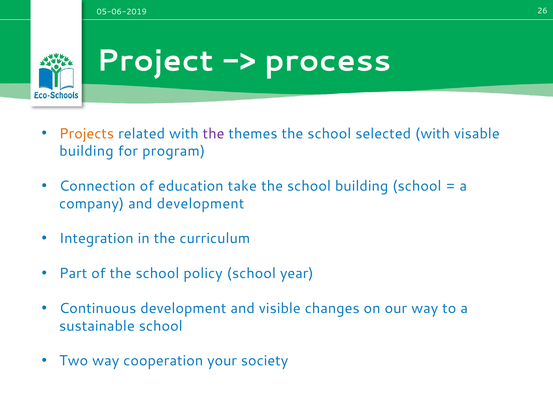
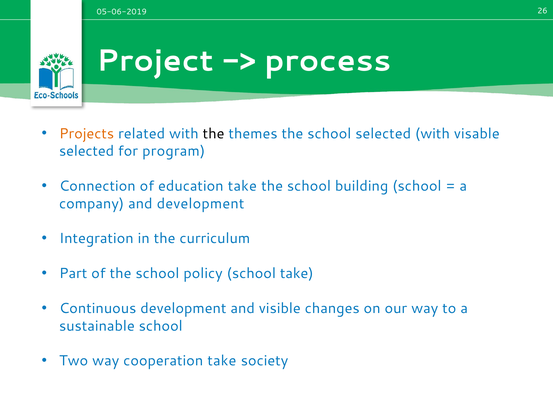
the at (214, 134) colour: purple -> black
building at (86, 151): building -> selected
school year: year -> take
cooperation your: your -> take
